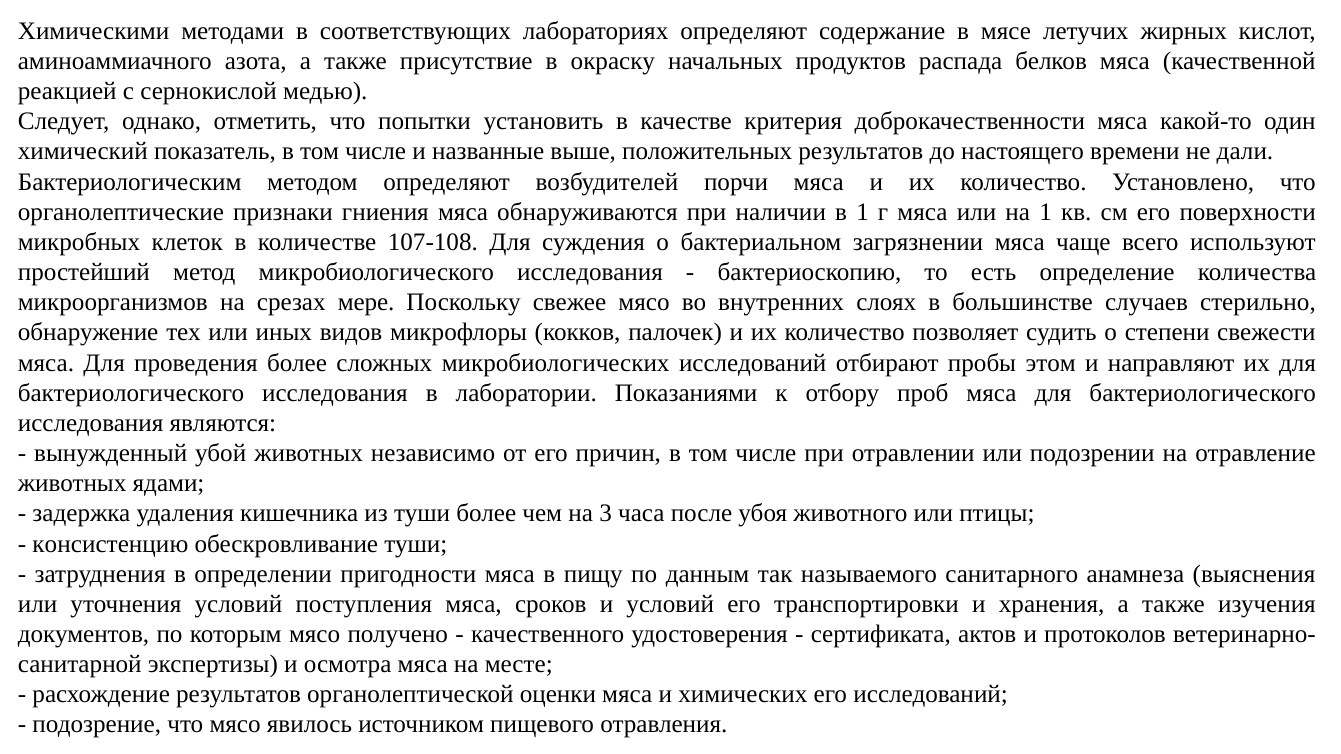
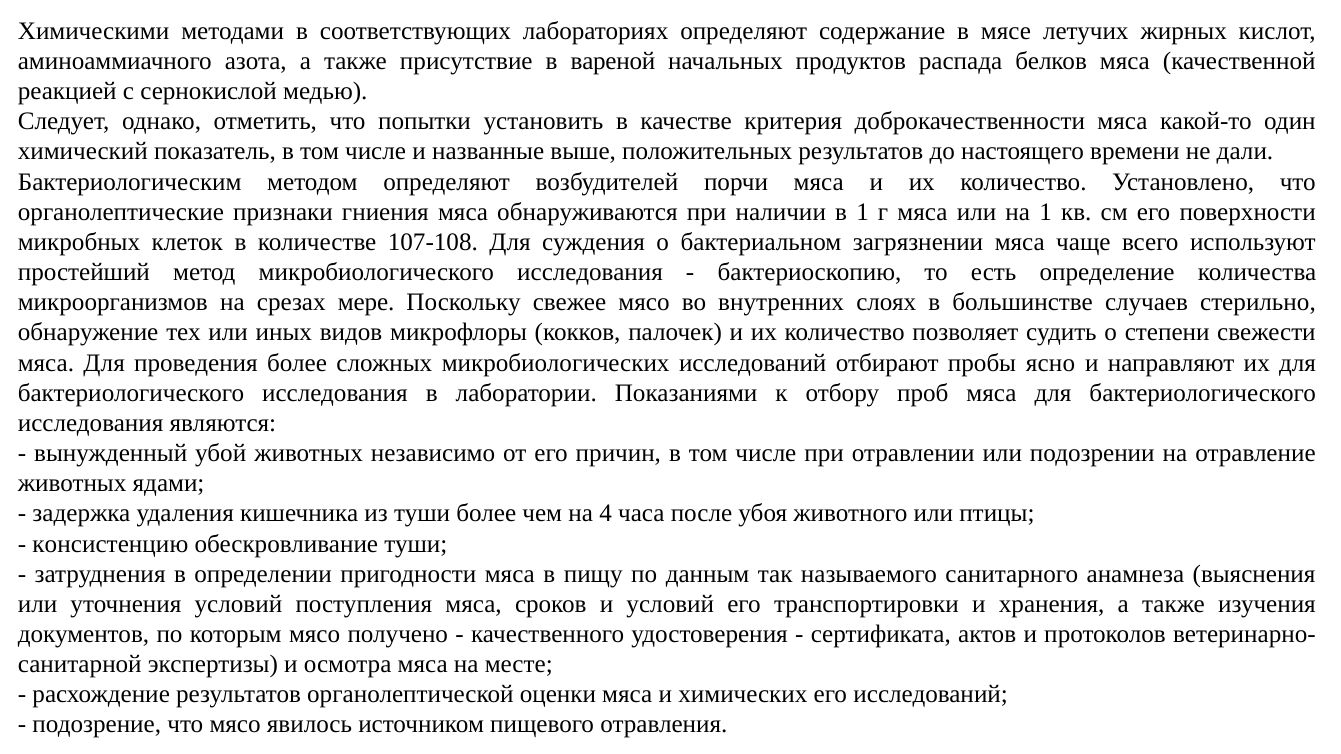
окраску: окраску -> вареной
этом: этом -> ясно
3: 3 -> 4
